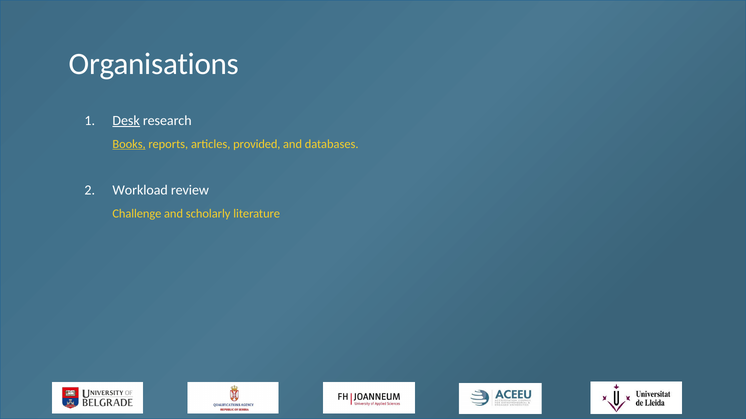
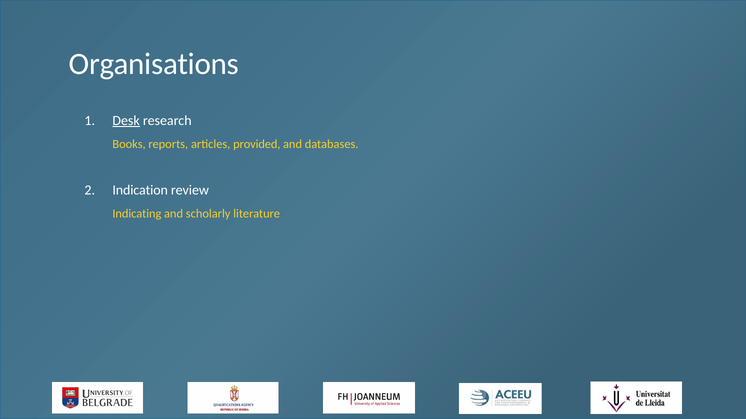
Books underline: present -> none
Workload: Workload -> Indication
Challenge: Challenge -> Indicating
